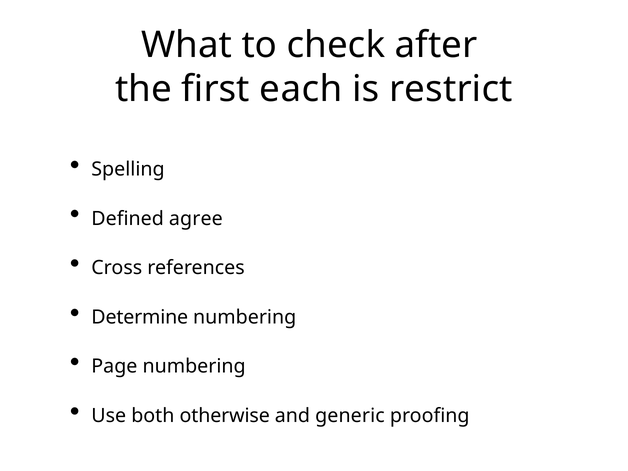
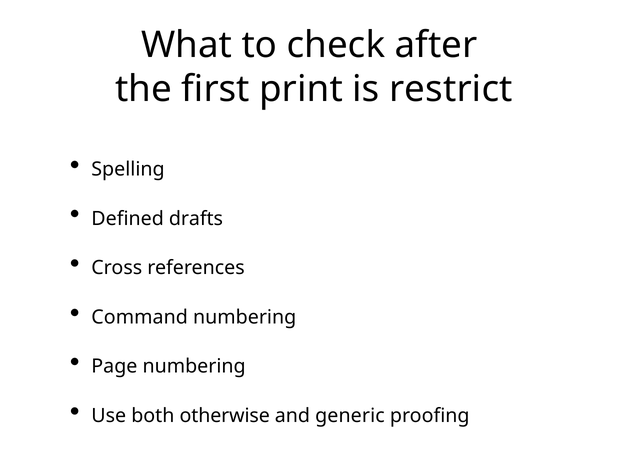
each: each -> print
agree: agree -> drafts
Determine: Determine -> Command
